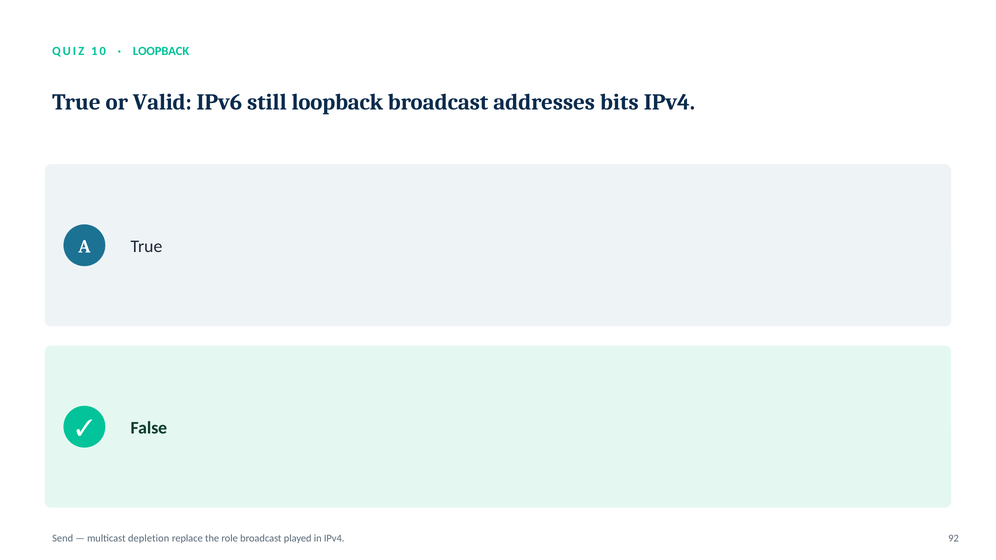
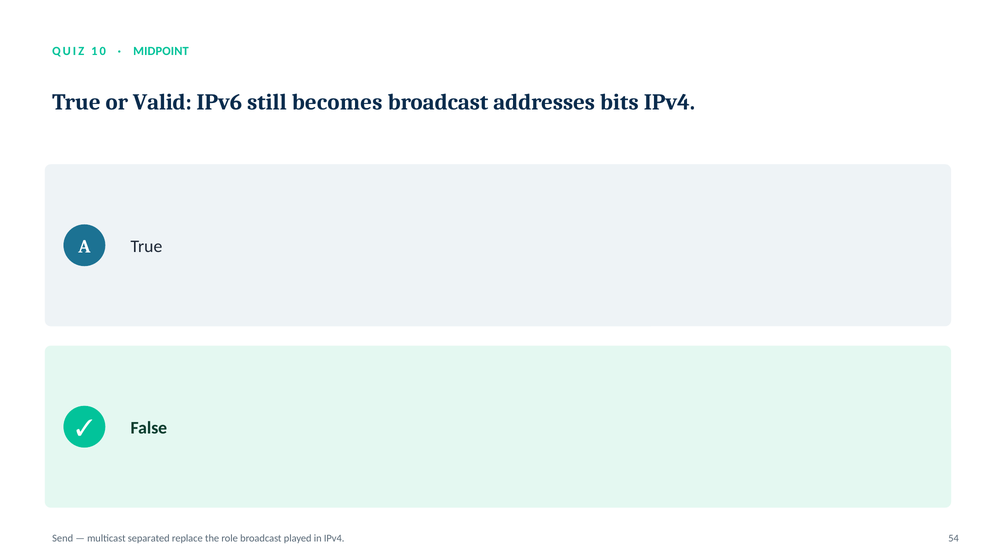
LOOPBACK at (161, 51): LOOPBACK -> MIDPOINT
still loopback: loopback -> becomes
depletion: depletion -> separated
92: 92 -> 54
